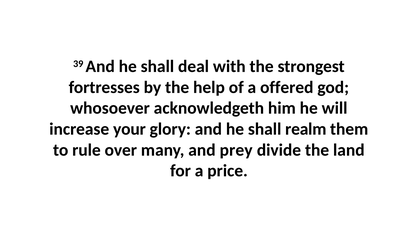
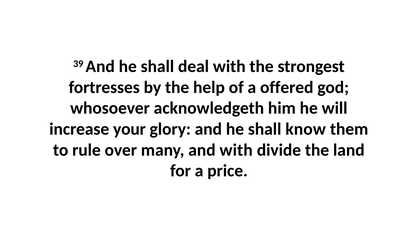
realm: realm -> know
and prey: prey -> with
